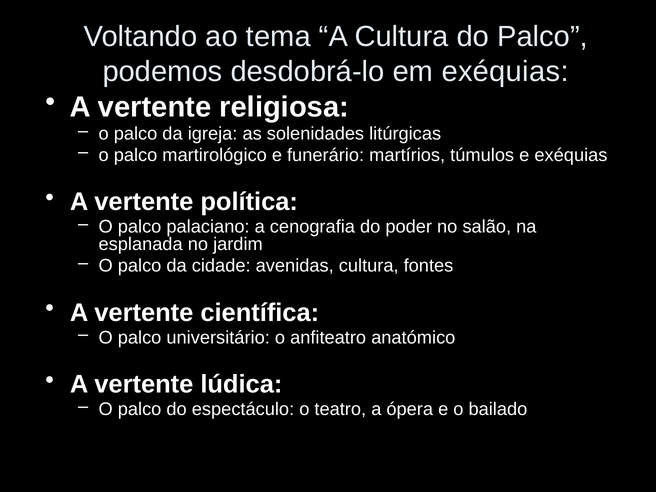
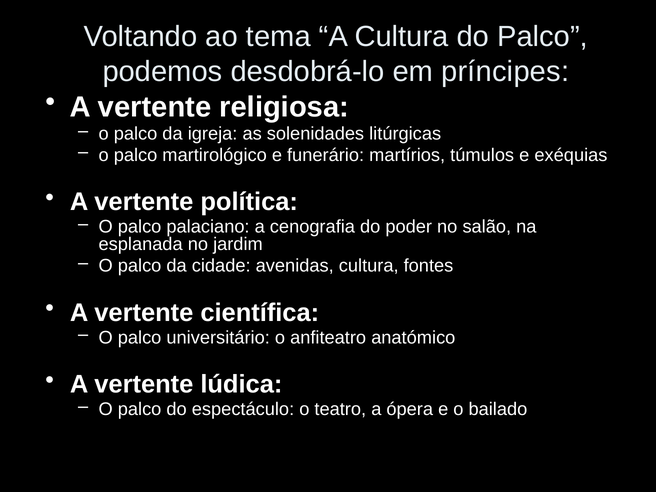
em exéquias: exéquias -> príncipes
